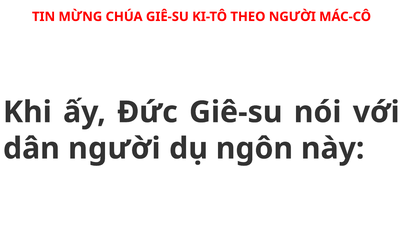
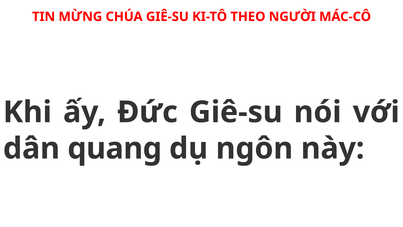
dân người: người -> quang
